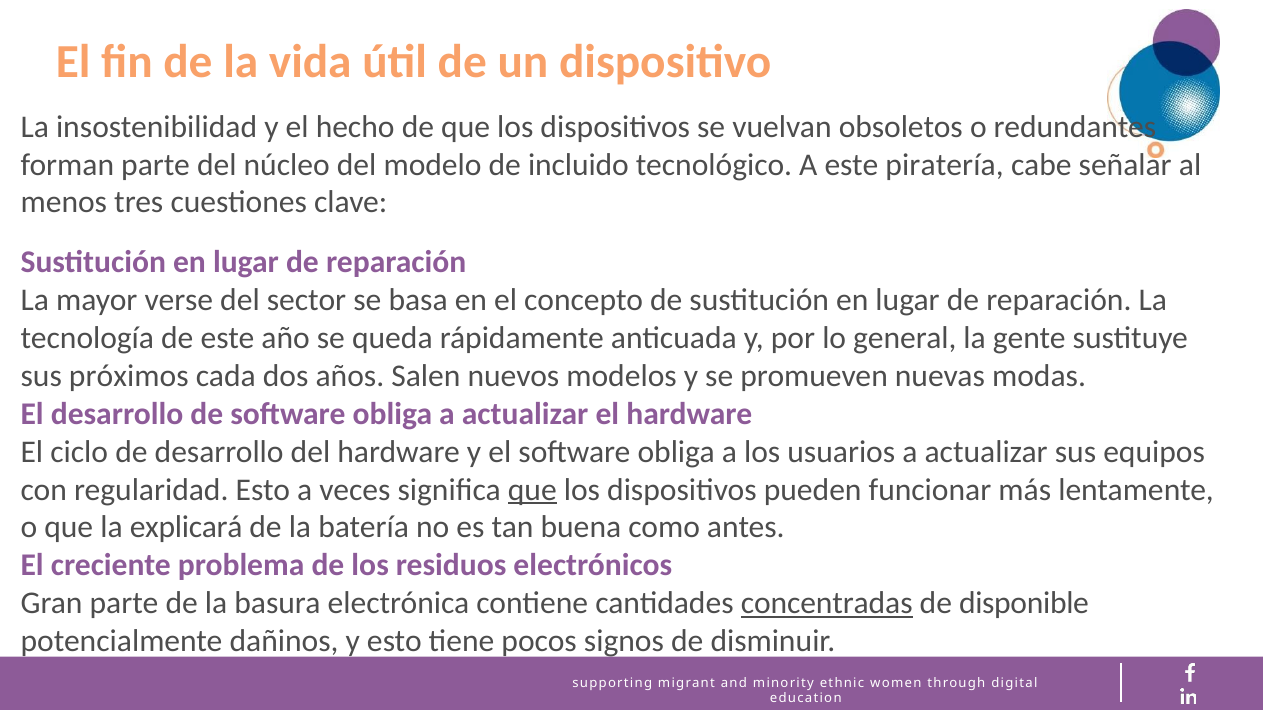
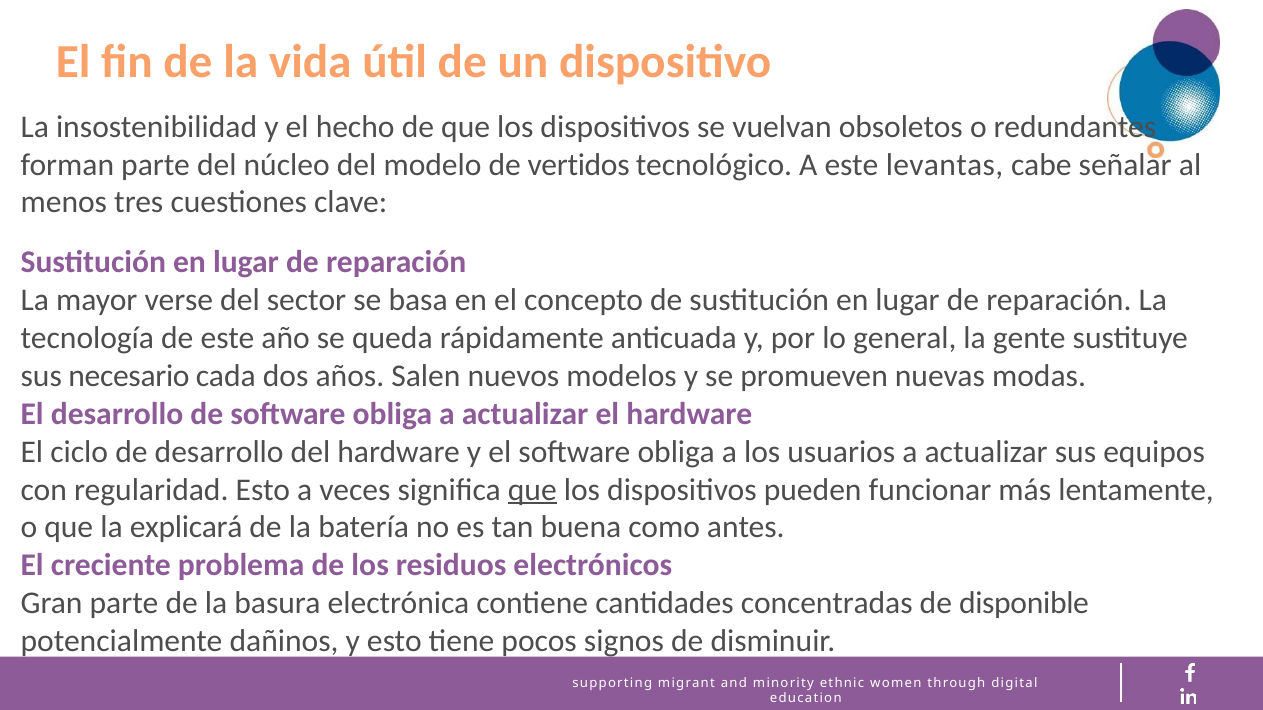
incluido: incluido -> vertidos
piratería: piratería -> levantas
próximos: próximos -> necesario
concentradas underline: present -> none
